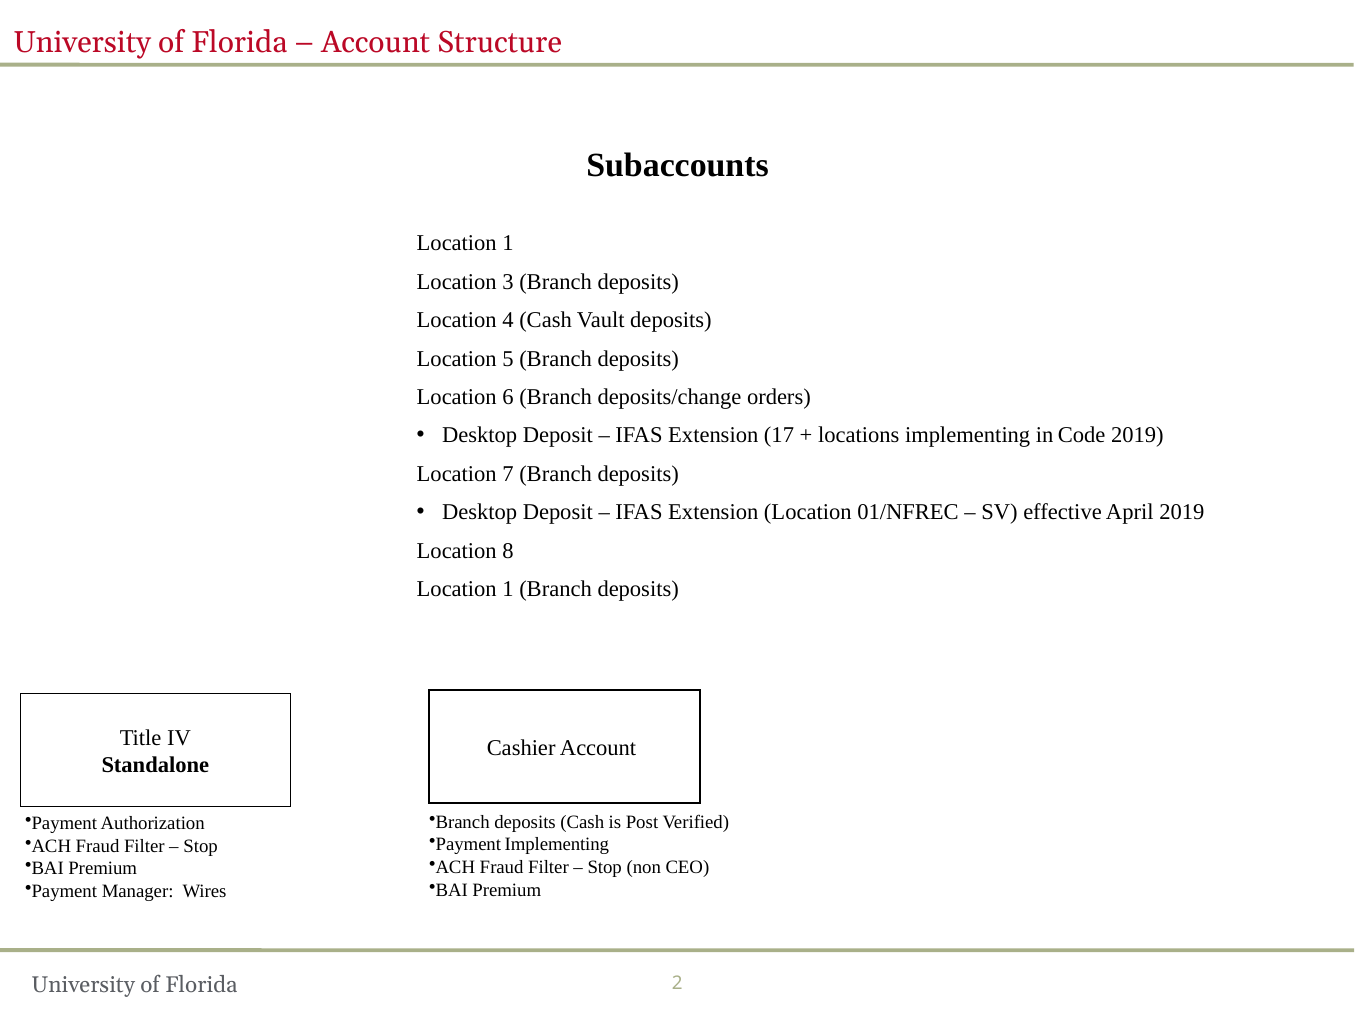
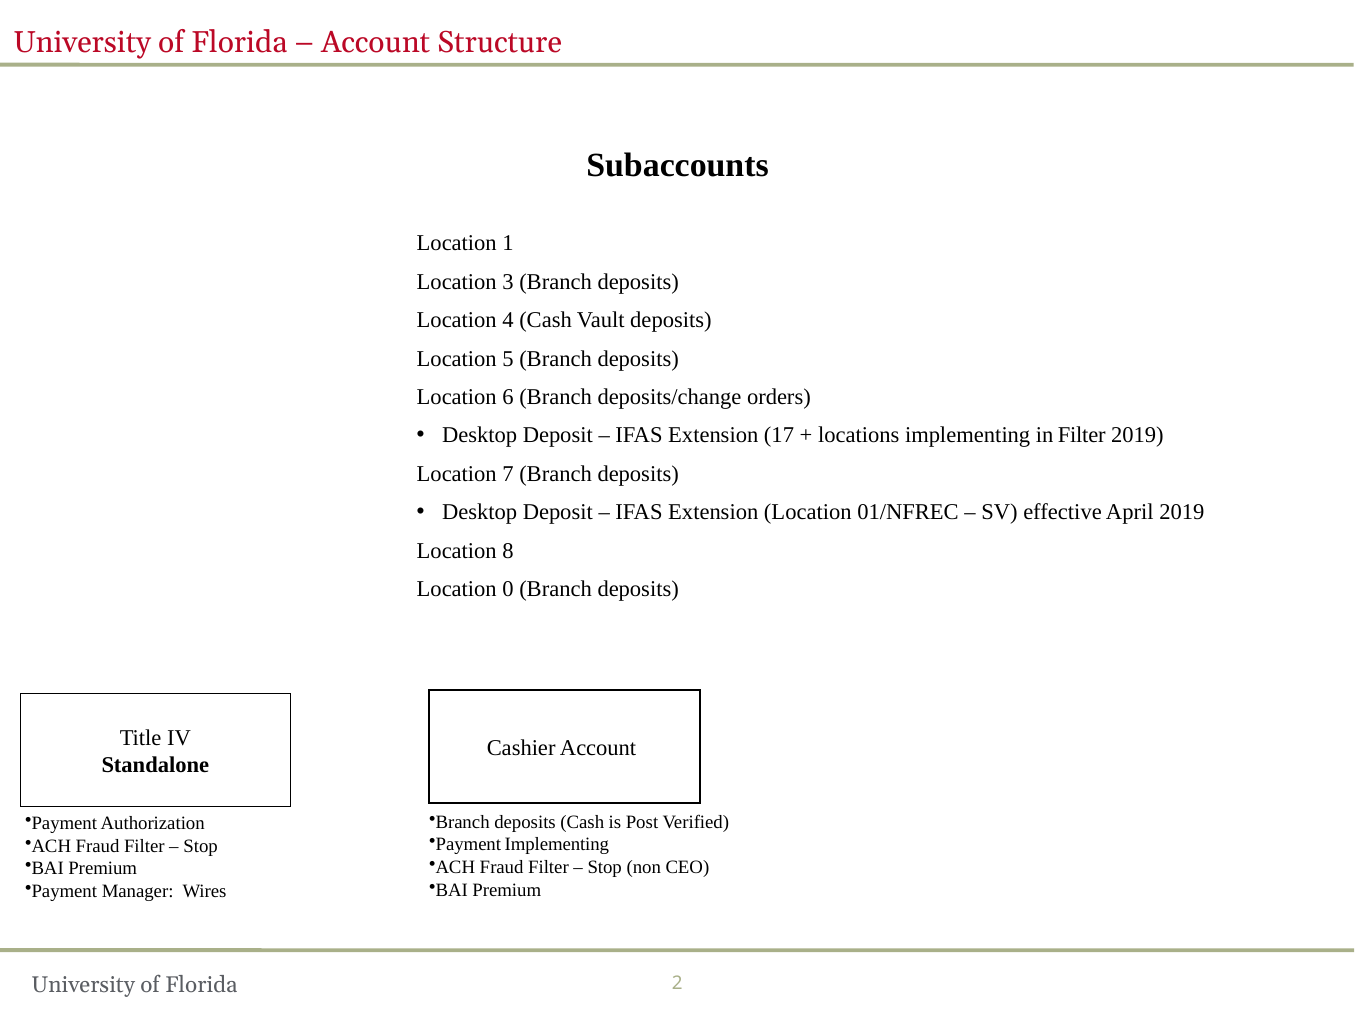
in Code: Code -> Filter
1 at (508, 589): 1 -> 0
